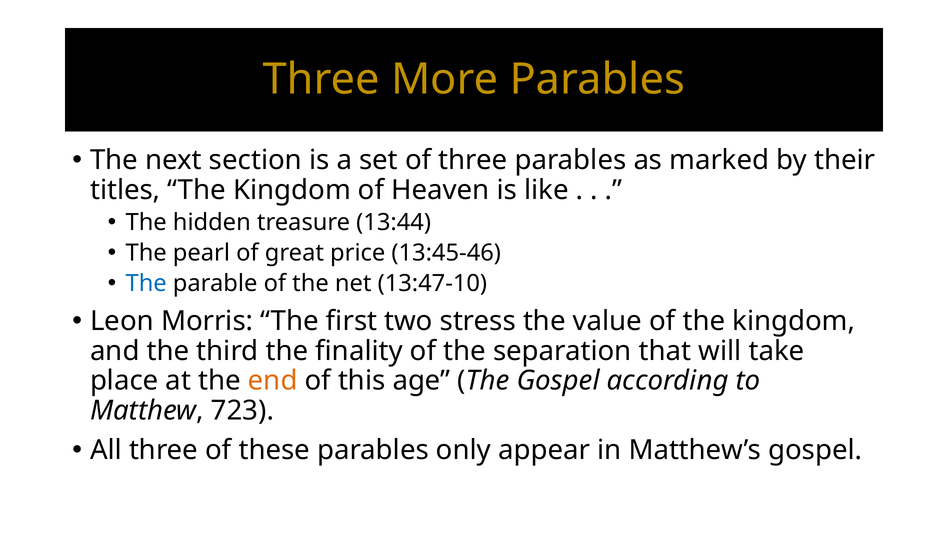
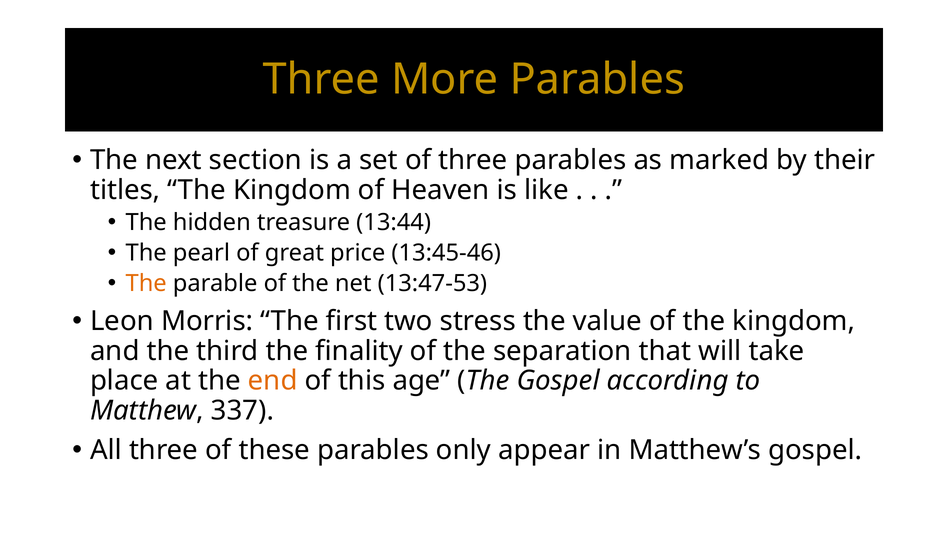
The at (146, 284) colour: blue -> orange
13:47-10: 13:47-10 -> 13:47-53
723: 723 -> 337
